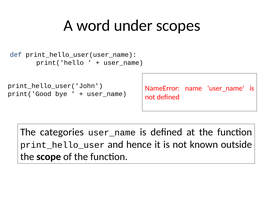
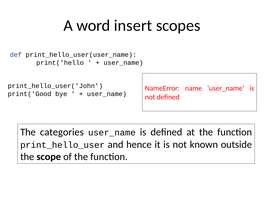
under: under -> insert
